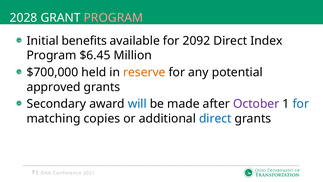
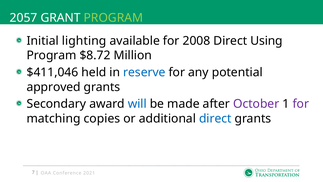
2028: 2028 -> 2057
PROGRAM at (113, 18) colour: pink -> light green
benefits: benefits -> lighting
2092: 2092 -> 2008
Index: Index -> Using
$6.45: $6.45 -> $8.72
$700,000: $700,000 -> $411,046
reserve colour: orange -> blue
for at (301, 104) colour: blue -> purple
